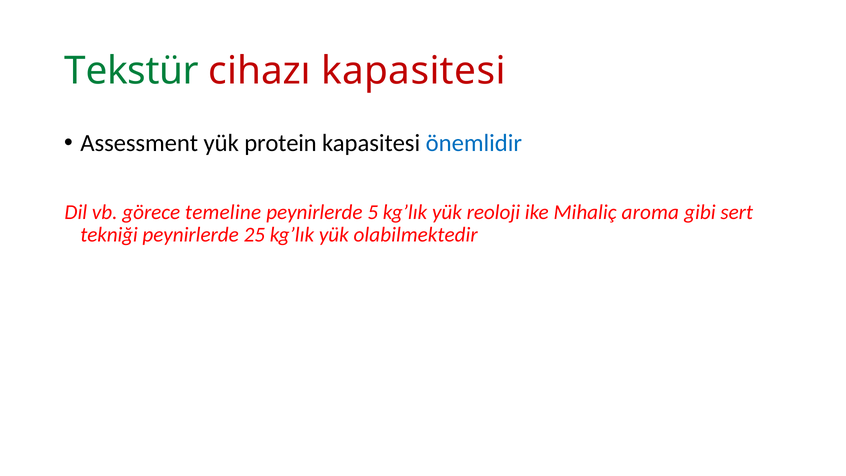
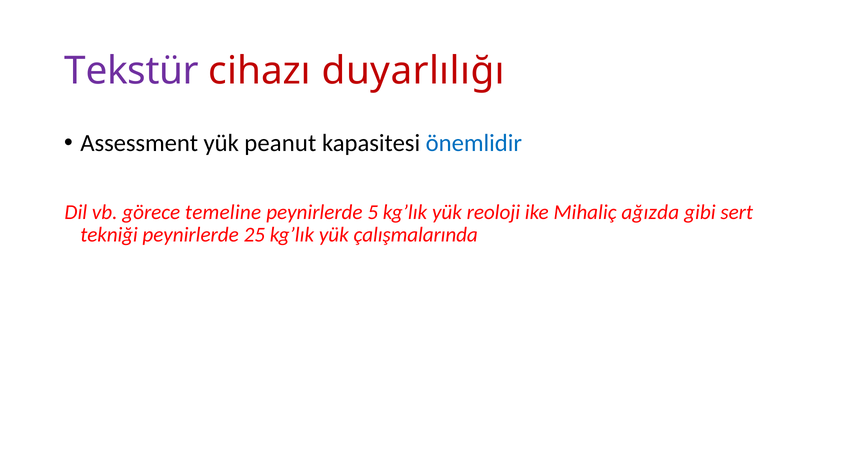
Tekstür colour: green -> purple
cihazı kapasitesi: kapasitesi -> duyarlılığı
protein: protein -> peanut
aroma: aroma -> ağızda
olabilmektedir: olabilmektedir -> çalışmalarında
